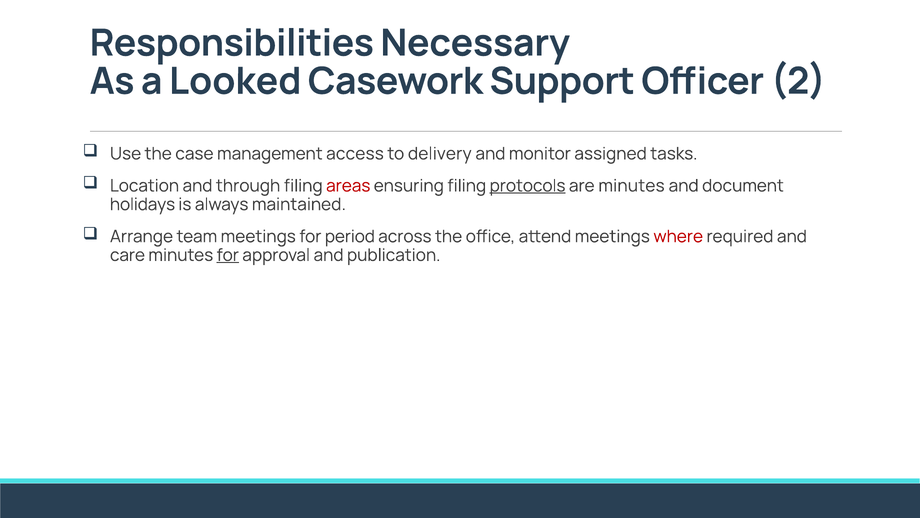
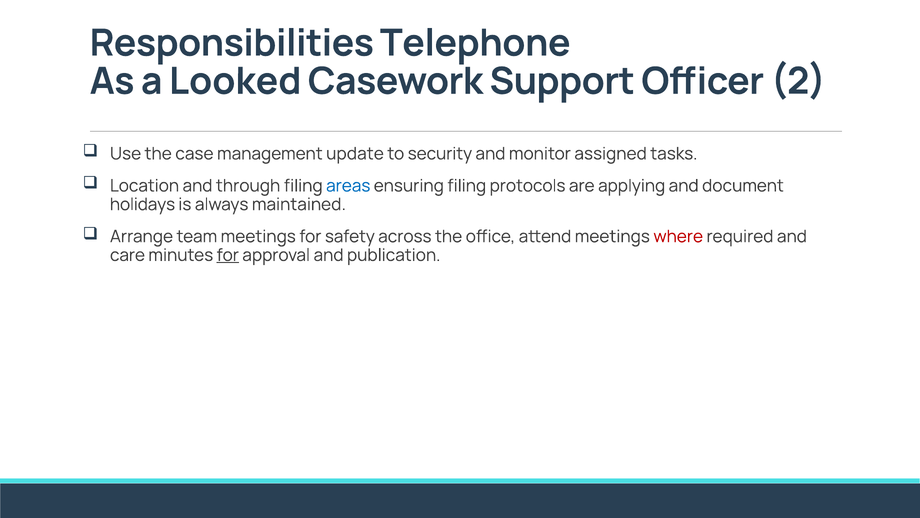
Necessary: Necessary -> Telephone
access: access -> update
delivery: delivery -> security
areas colour: red -> blue
protocols underline: present -> none
are minutes: minutes -> applying
period: period -> safety
